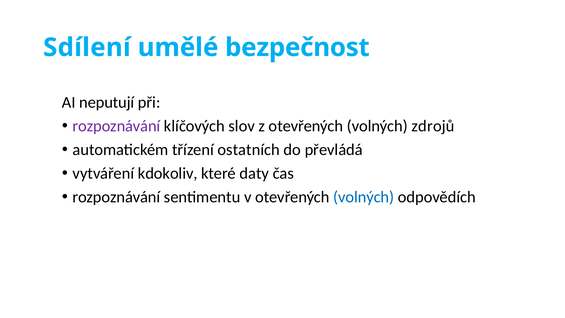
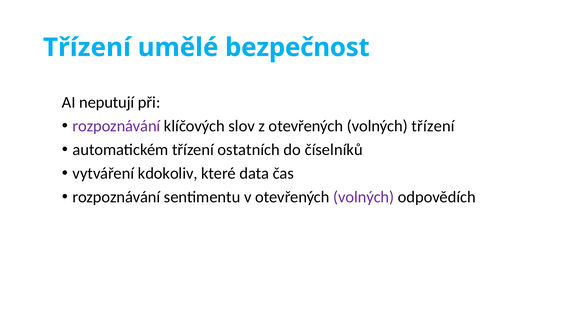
Sdílení at (87, 47): Sdílení -> Třízení
volných zdrojů: zdrojů -> třízení
převládá: převládá -> číselníků
daty: daty -> data
volných at (364, 197) colour: blue -> purple
